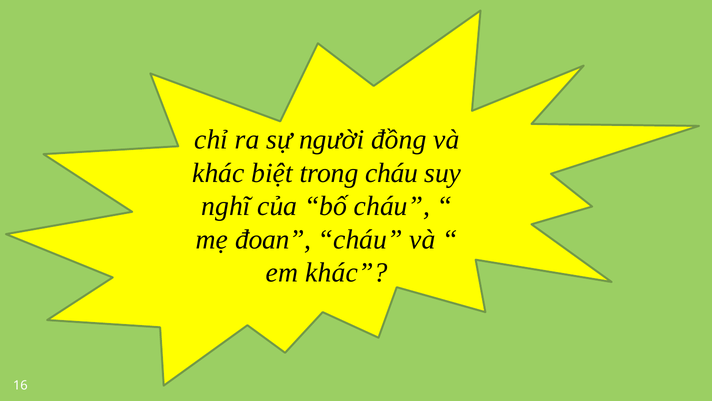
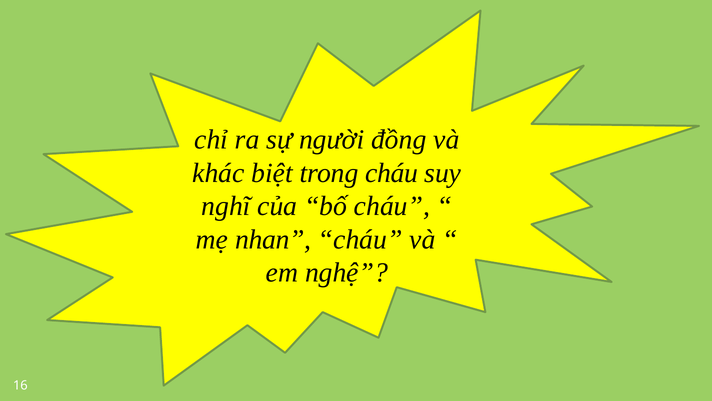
đoan: đoan -> nhan
em khác: khác -> nghệ
